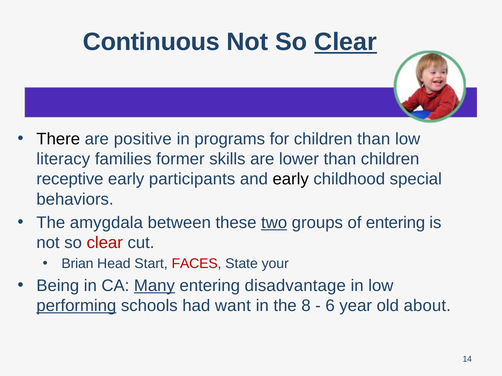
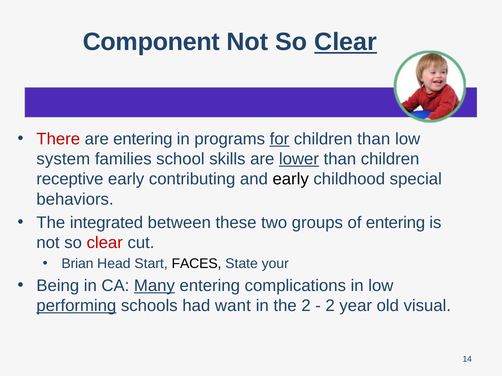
Continuous: Continuous -> Component
There colour: black -> red
are positive: positive -> entering
for underline: none -> present
literacy: literacy -> system
former: former -> school
lower underline: none -> present
participants: participants -> contributing
amygdala: amygdala -> integrated
two underline: present -> none
FACES colour: red -> black
disadvantage: disadvantage -> complications
the 8: 8 -> 2
6 at (330, 306): 6 -> 2
about: about -> visual
